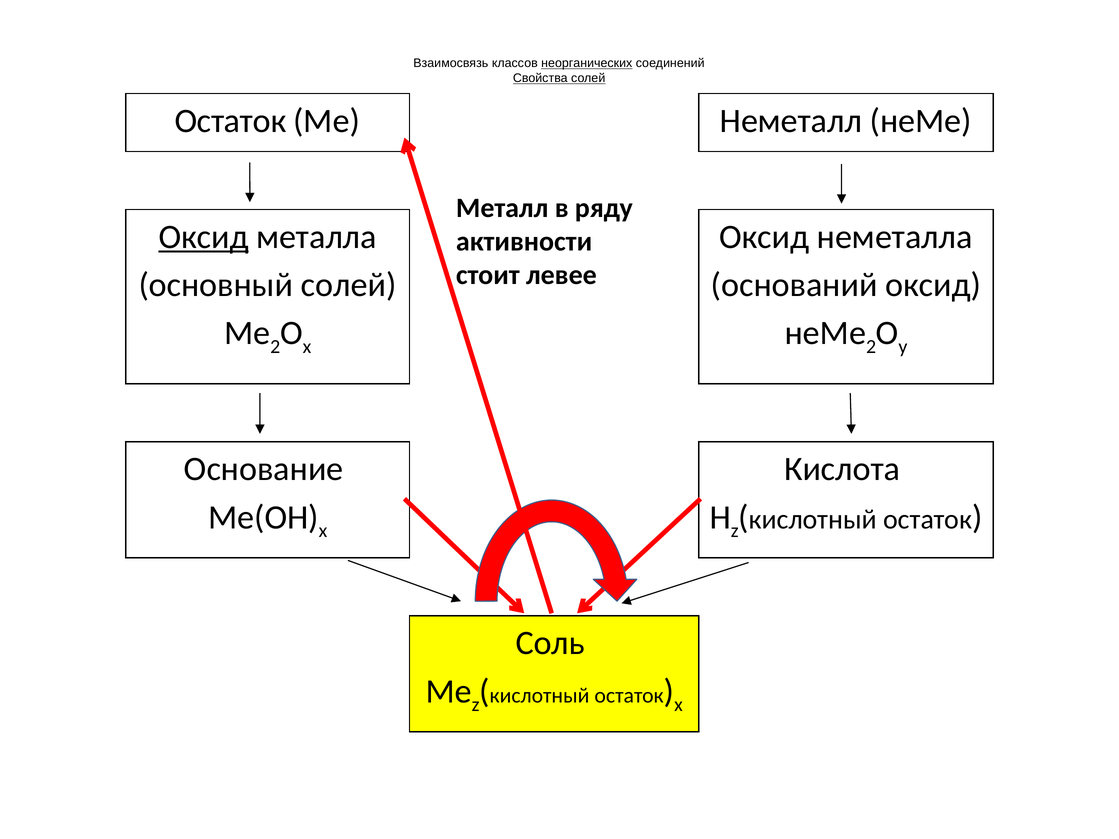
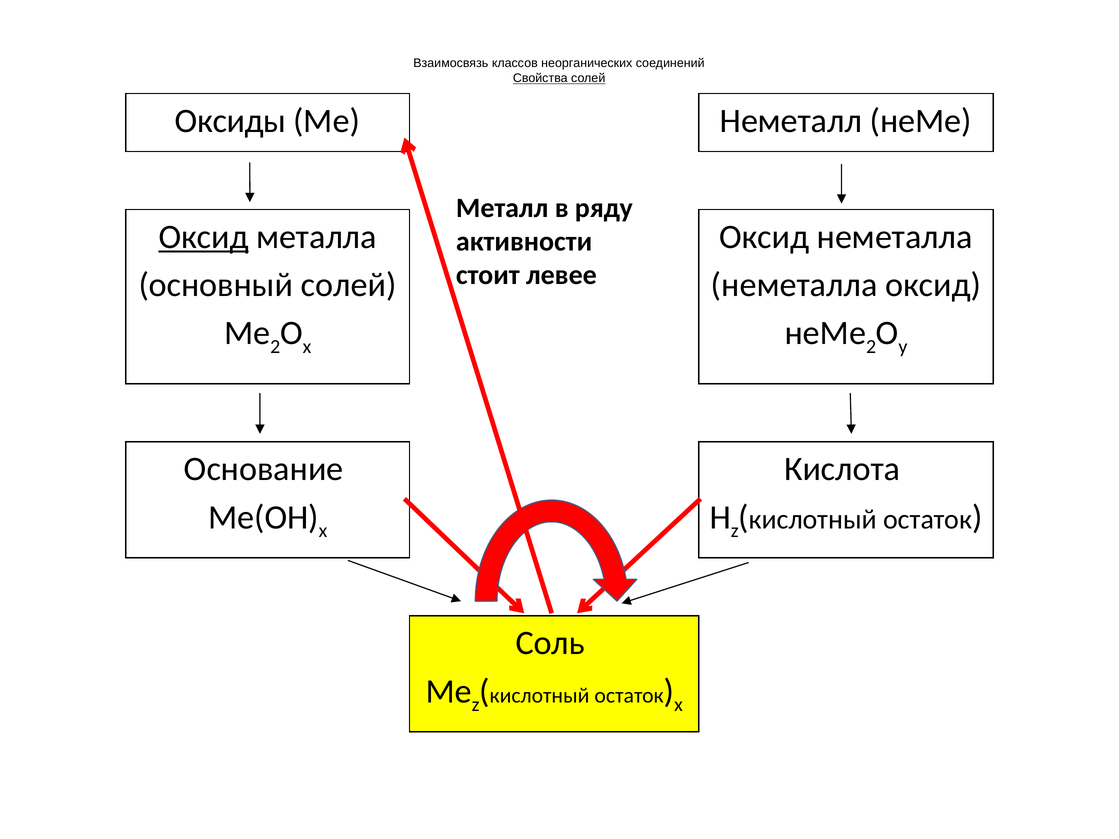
неорганических underline: present -> none
Остаток at (230, 121): Остаток -> Оксиды
оснований at (794, 285): оснований -> неметалла
